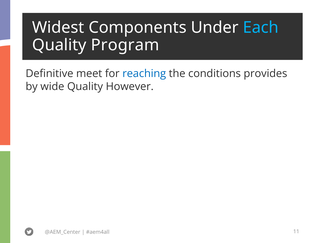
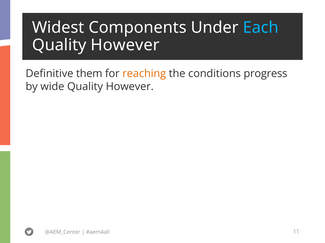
Program at (125, 45): Program -> However
meet: meet -> them
reaching colour: blue -> orange
provides: provides -> progress
